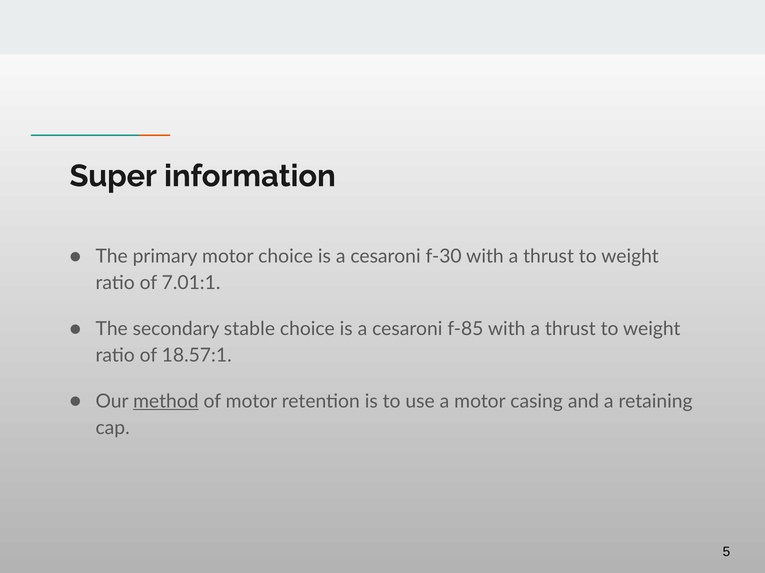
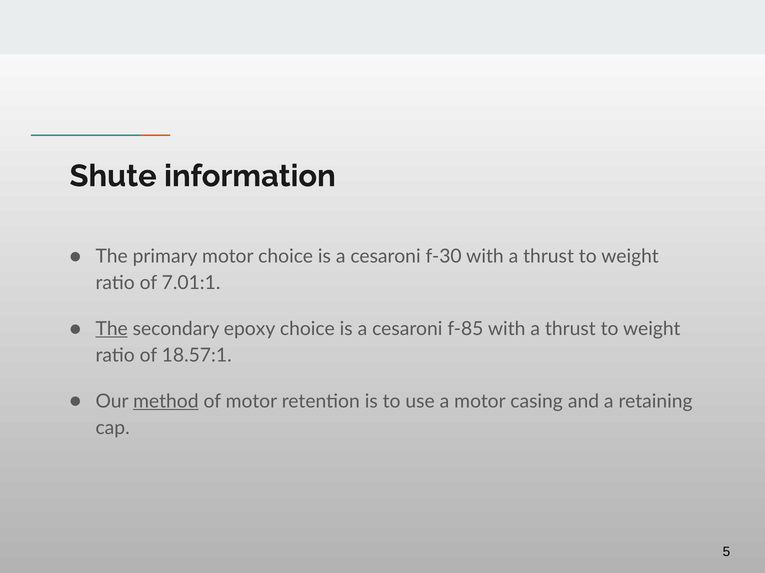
Super: Super -> Shute
The at (112, 329) underline: none -> present
stable: stable -> epoxy
